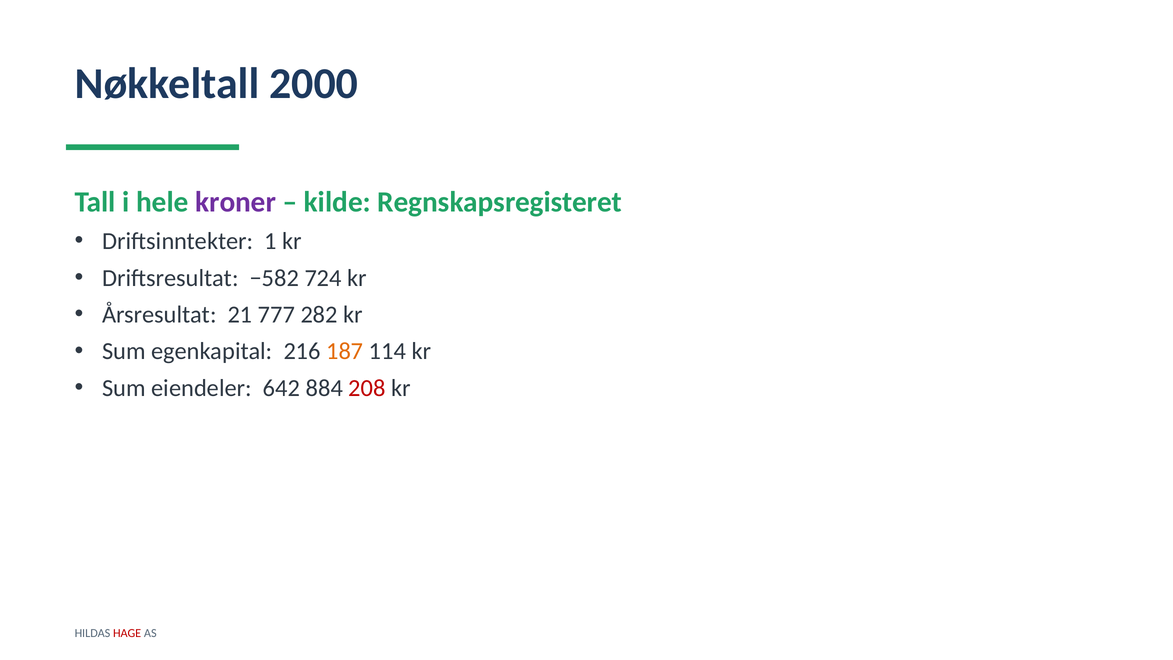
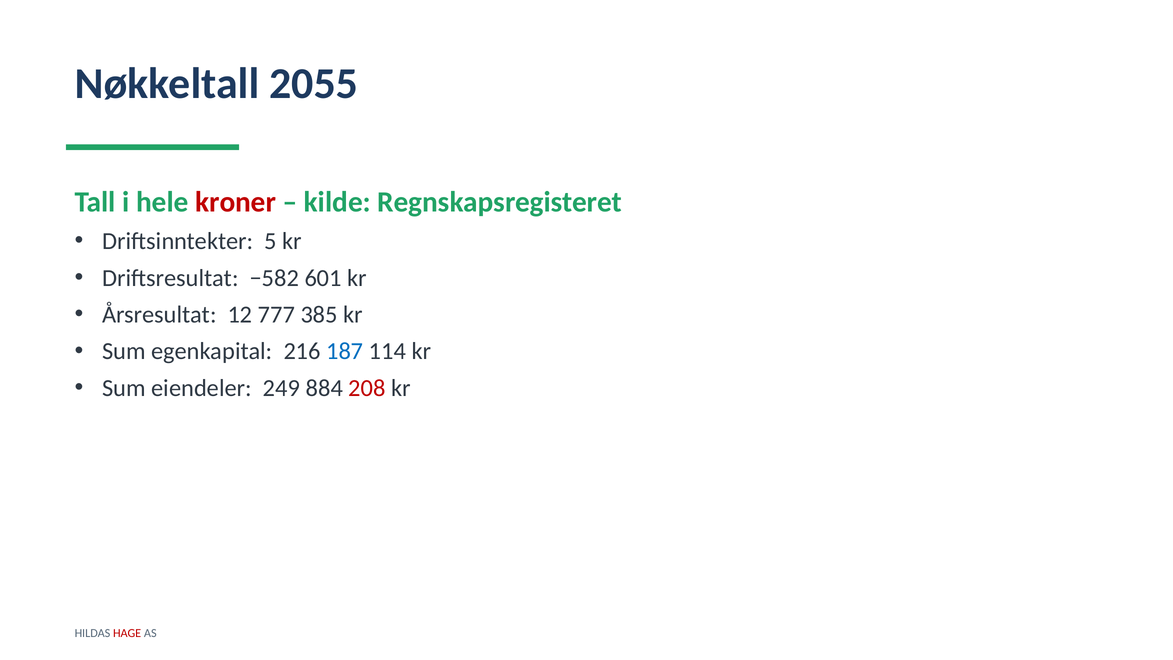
2000: 2000 -> 2055
kroner colour: purple -> red
1: 1 -> 5
724: 724 -> 601
21: 21 -> 12
282: 282 -> 385
187 colour: orange -> blue
642: 642 -> 249
